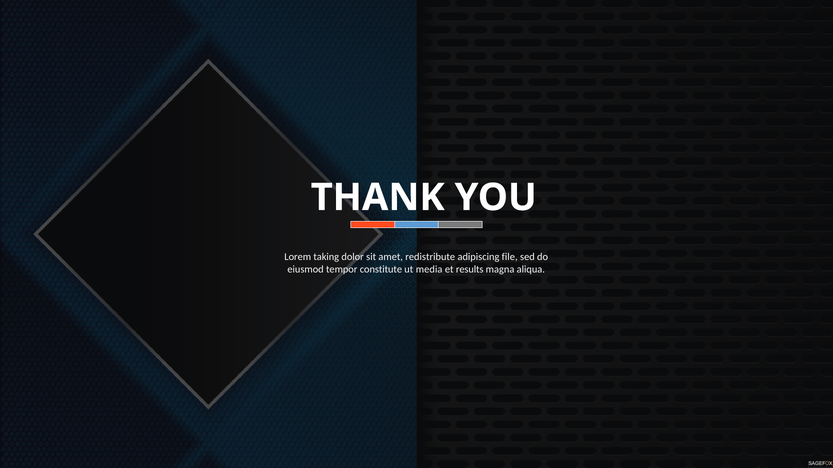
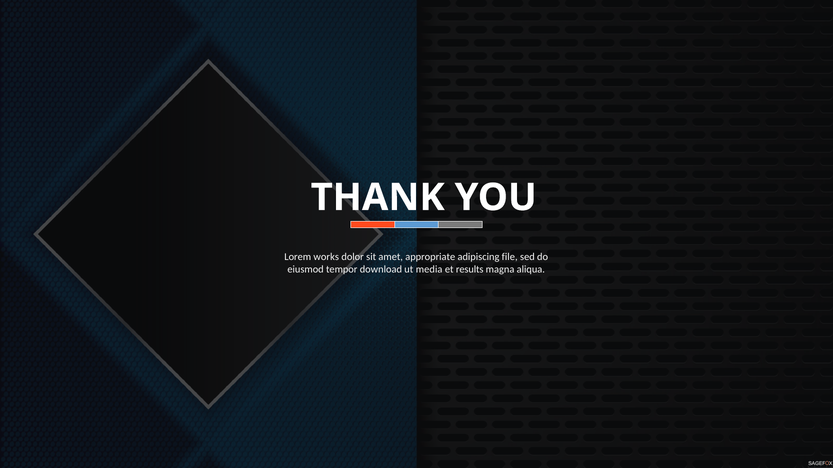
taking: taking -> works
redistribute: redistribute -> appropriate
constitute: constitute -> download
